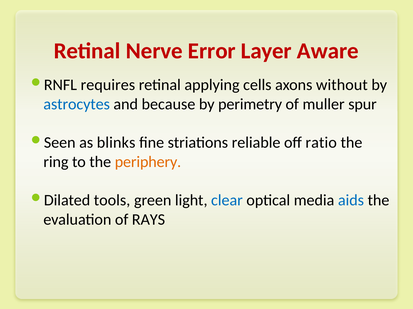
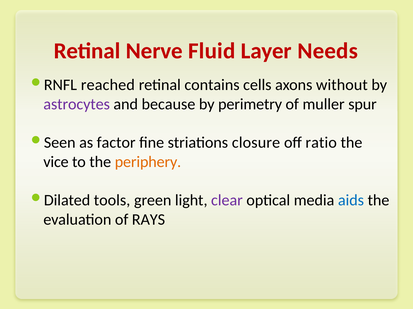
Error: Error -> Fluid
Aware: Aware -> Needs
requires: requires -> reached
applying: applying -> contains
astrocytes colour: blue -> purple
blinks: blinks -> factor
reliable: reliable -> closure
ring: ring -> vice
clear colour: blue -> purple
